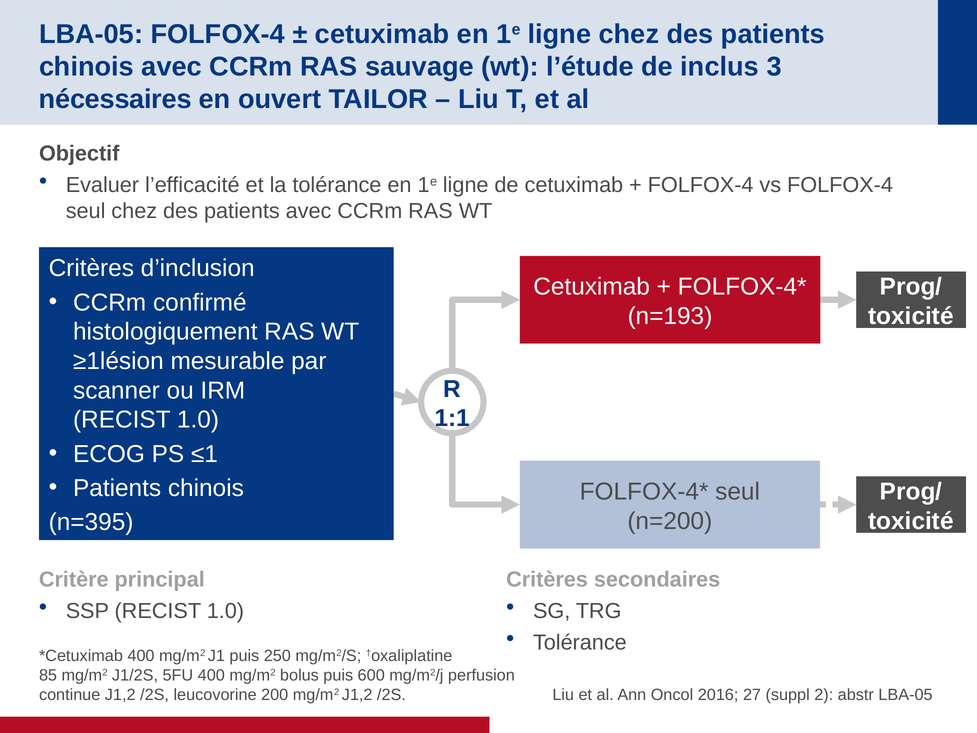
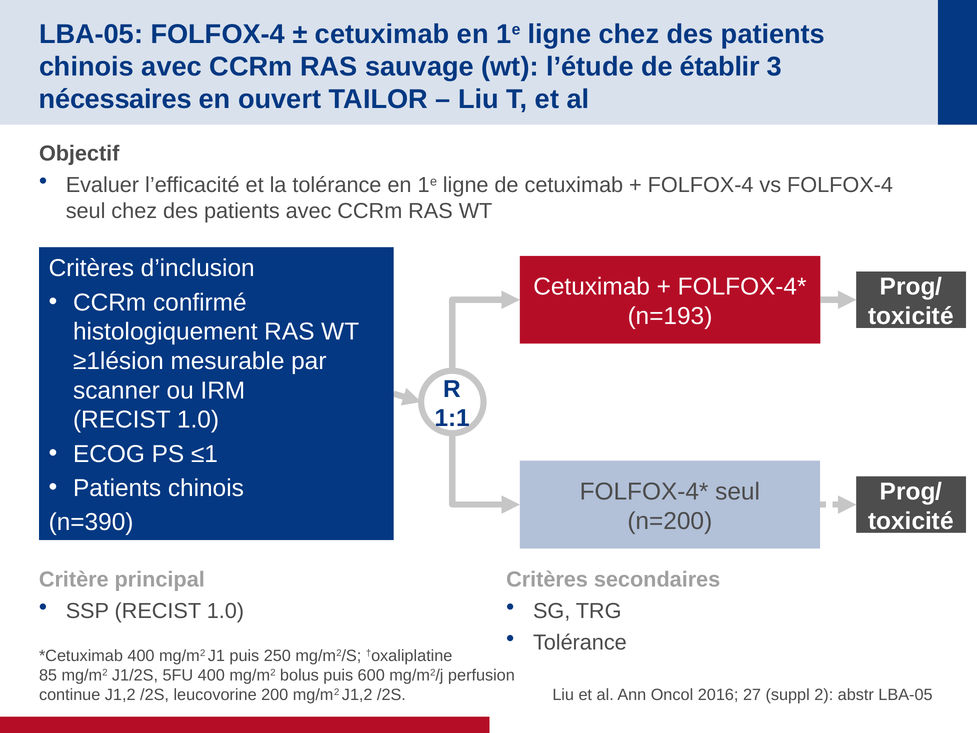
inclus: inclus -> établir
n=395: n=395 -> n=390
